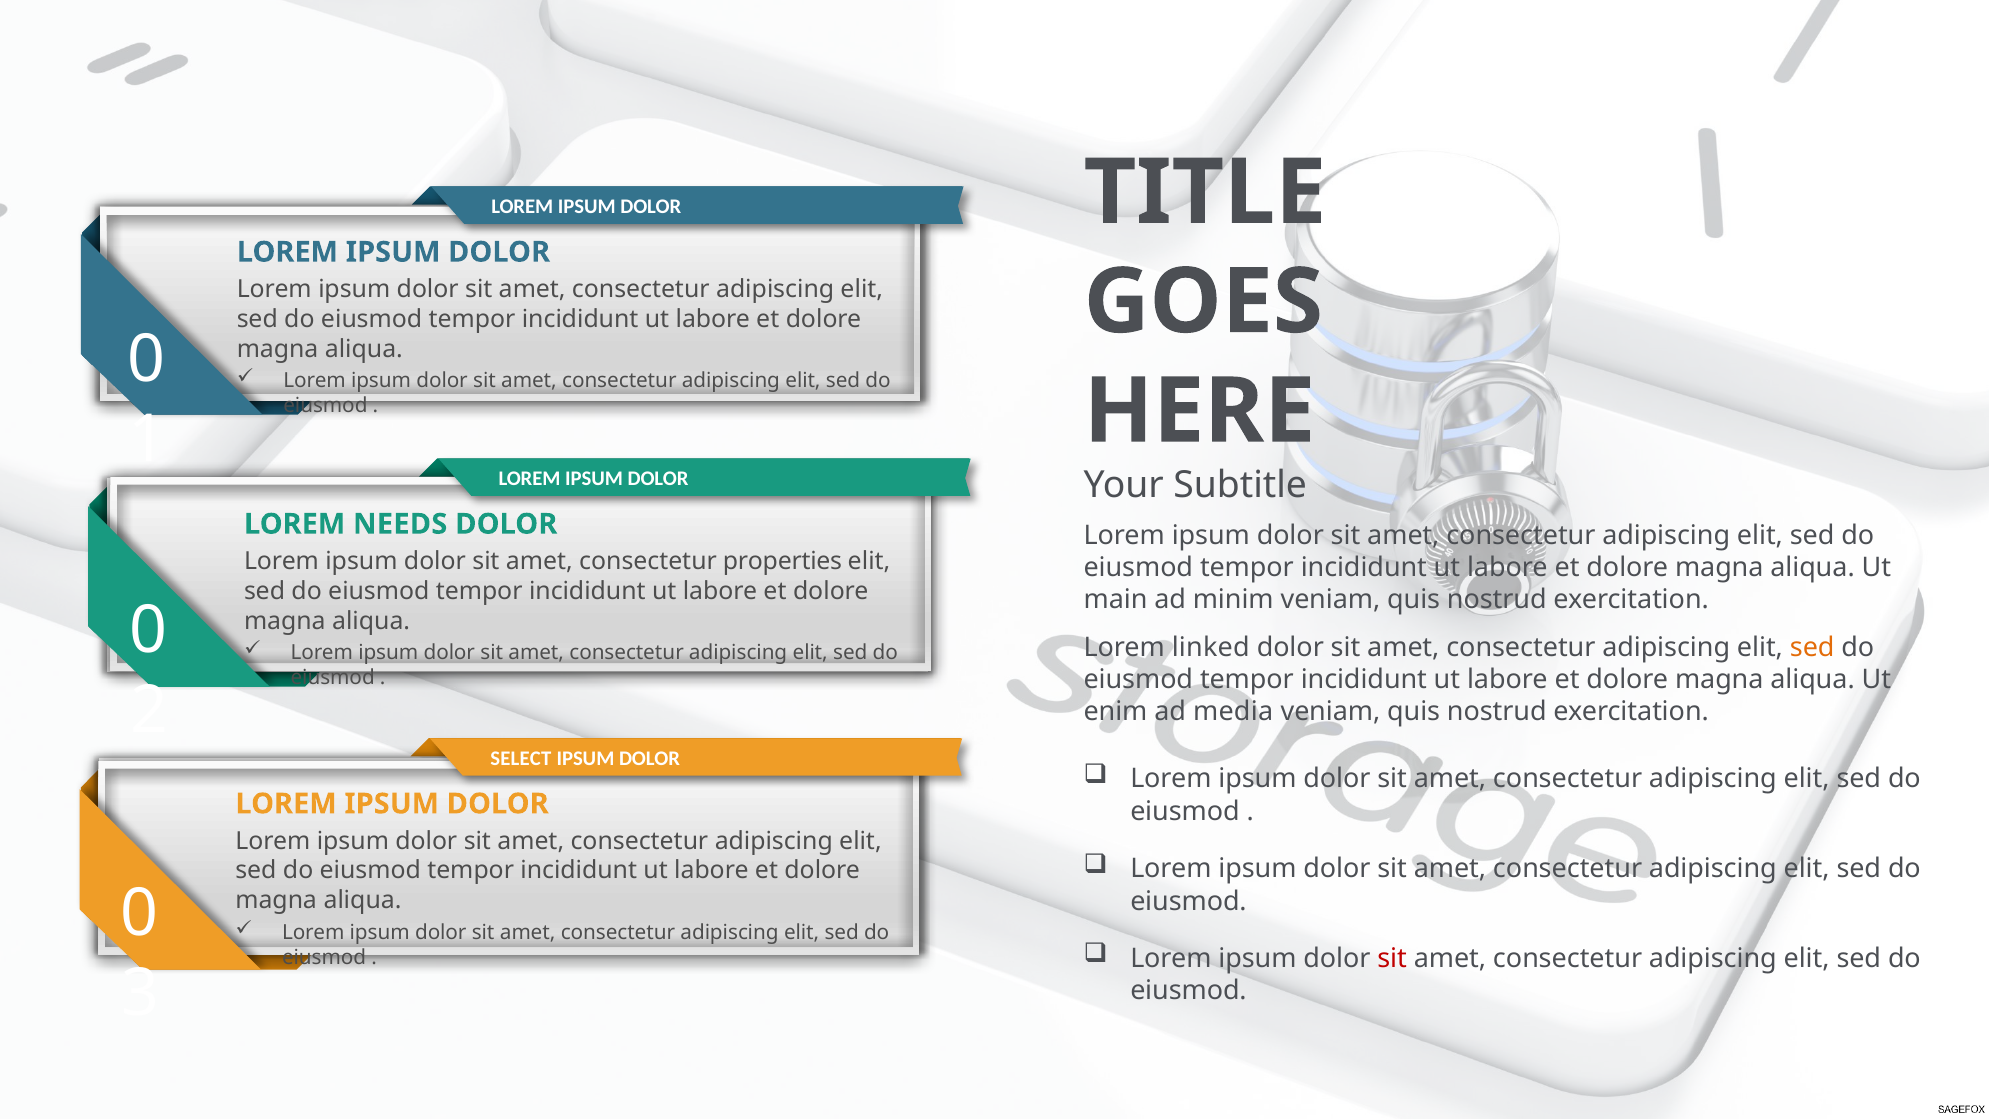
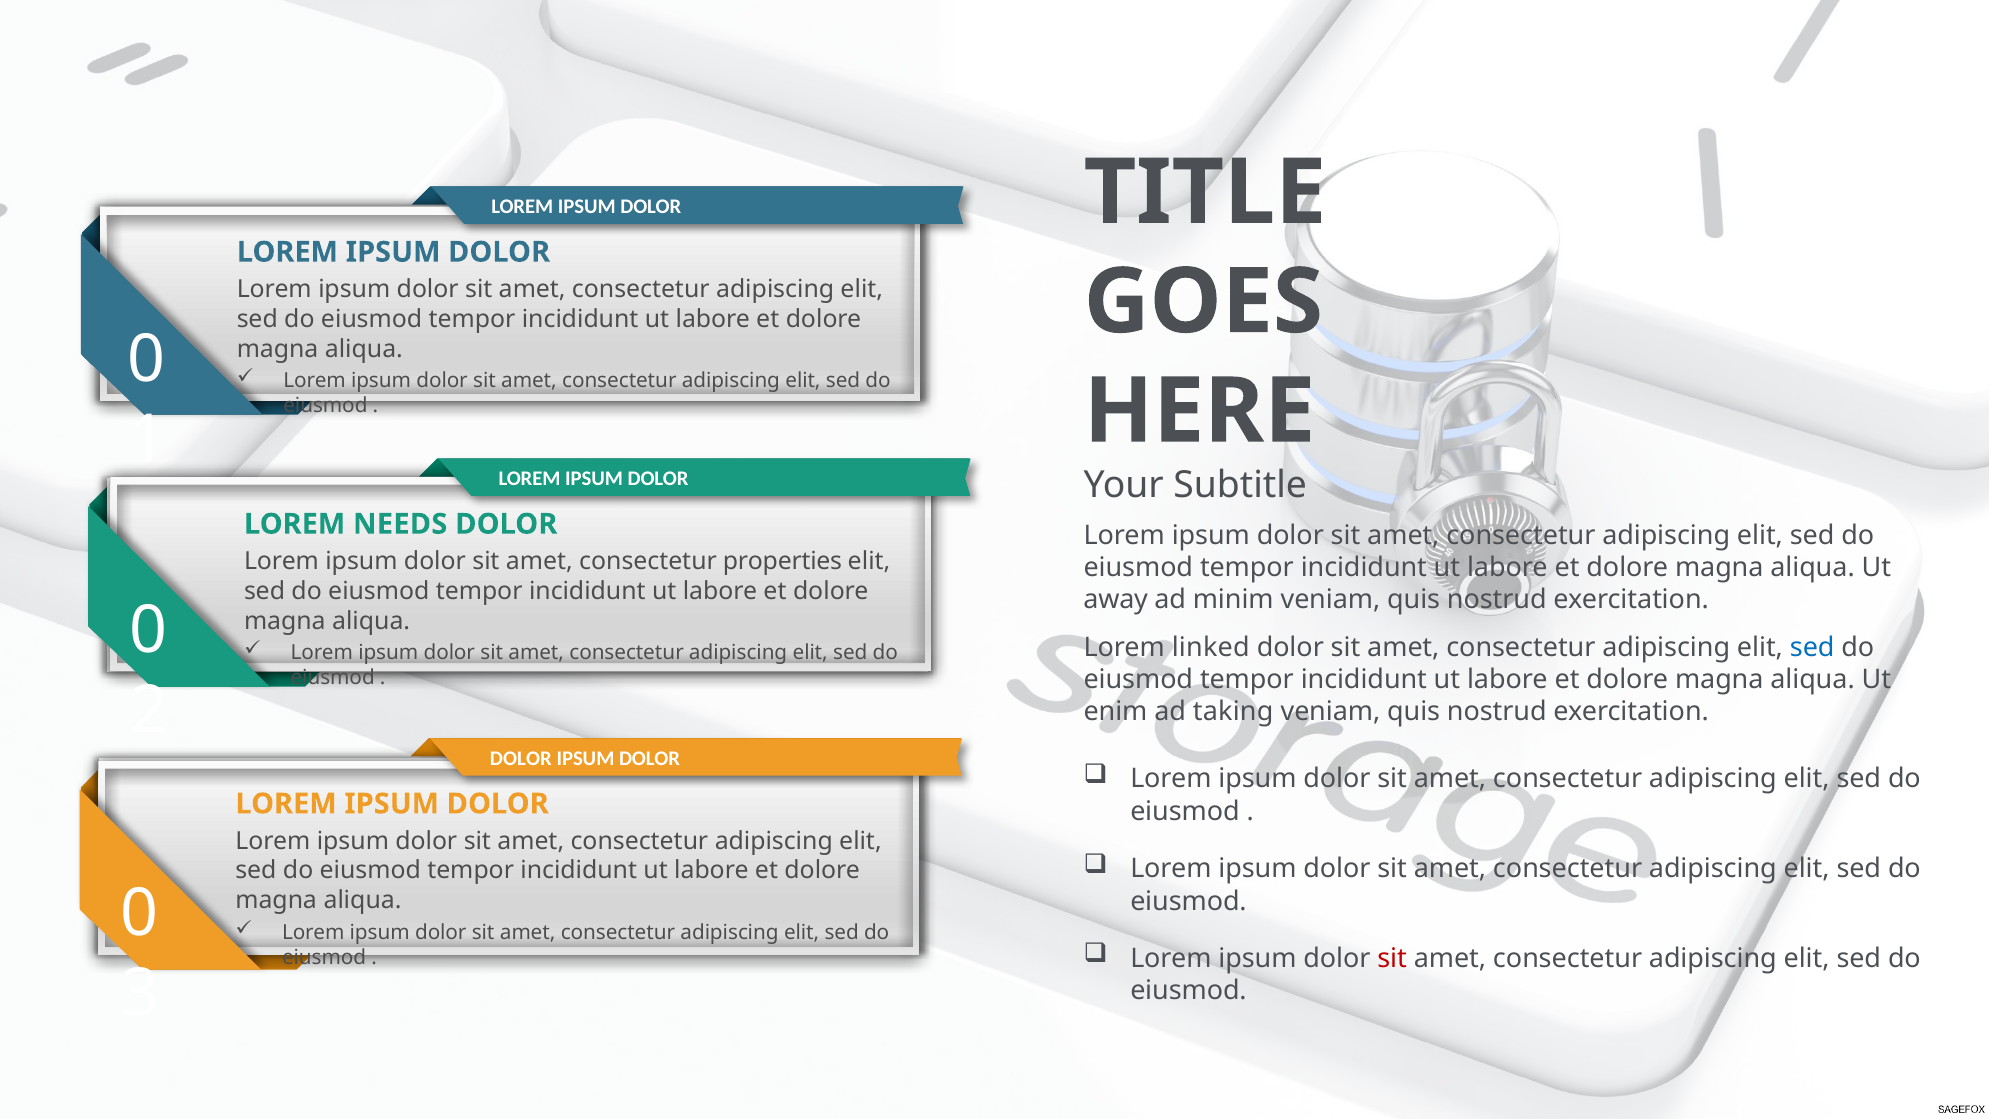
main: main -> away
sed at (1812, 647) colour: orange -> blue
media: media -> taking
SELECT at (521, 758): SELECT -> DOLOR
